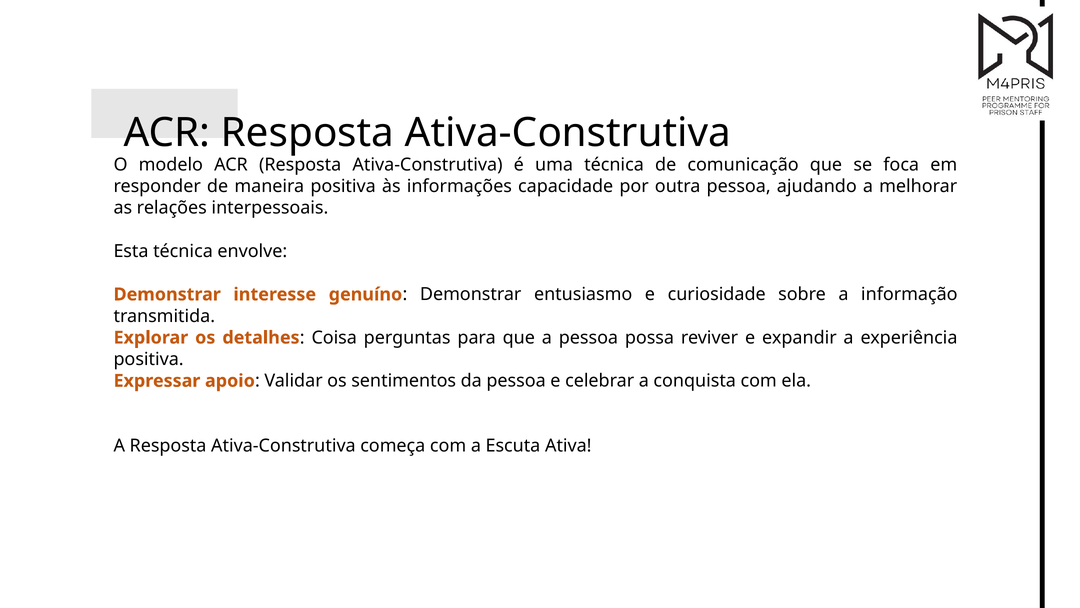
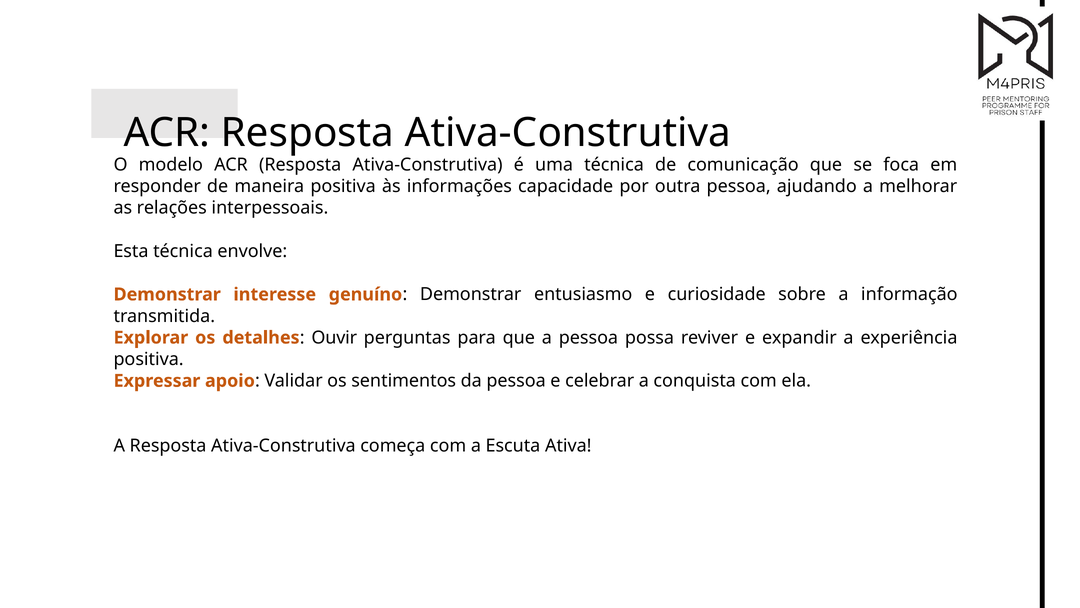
Coisa: Coisa -> Ouvir
